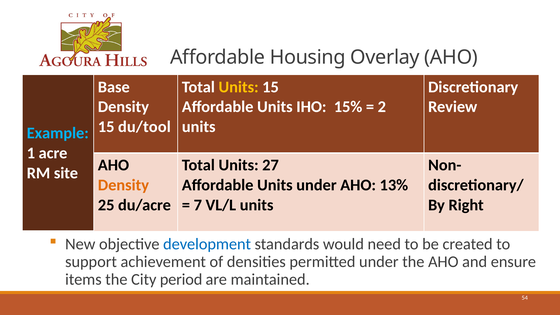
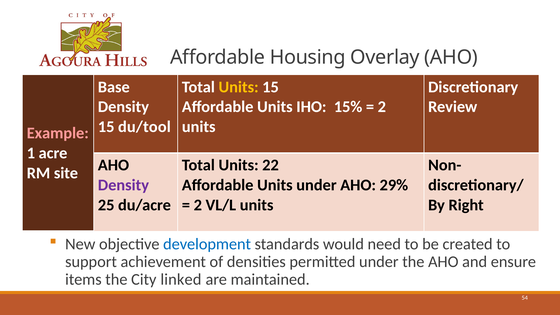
Example colour: light blue -> pink
27: 27 -> 22
Density at (123, 185) colour: orange -> purple
13%: 13% -> 29%
7 at (198, 205): 7 -> 2
period: period -> linked
